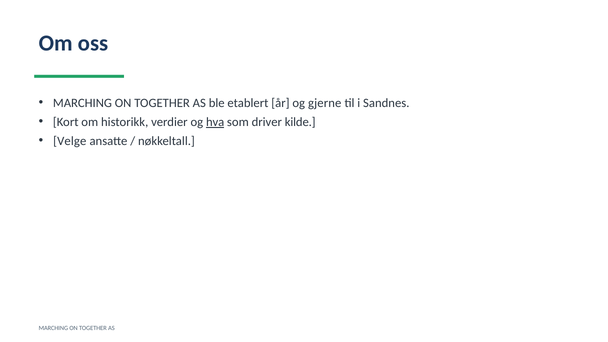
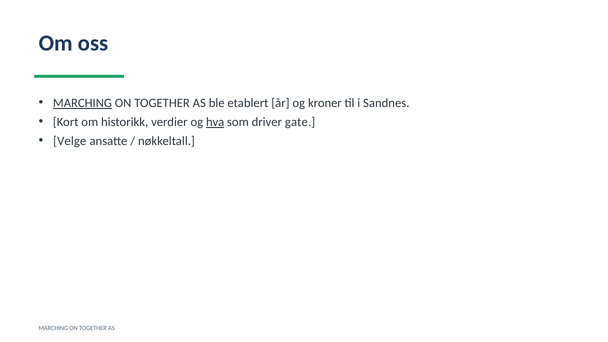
MARCHING at (82, 103) underline: none -> present
gjerne: gjerne -> kroner
kilde: kilde -> gate
